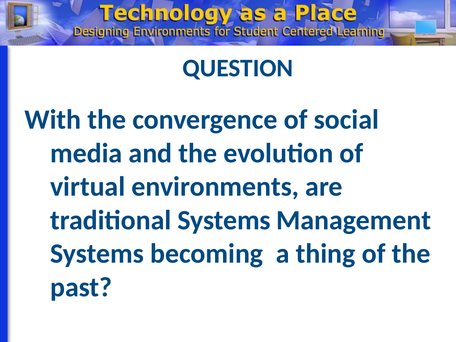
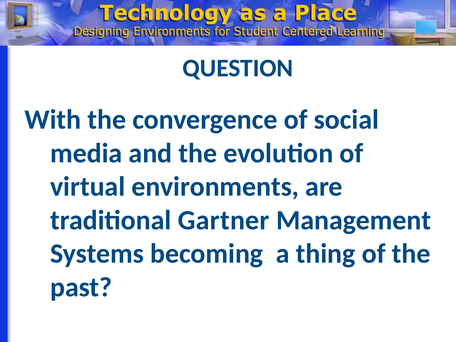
traditional Systems: Systems -> Gartner
